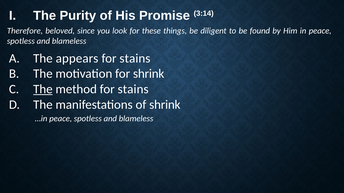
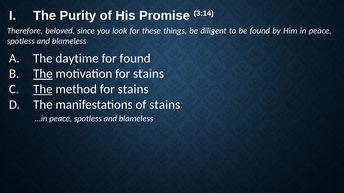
appears: appears -> daytime
stains at (135, 58): stains -> found
The at (43, 74) underline: none -> present
motivation for shrink: shrink -> stains
of shrink: shrink -> stains
